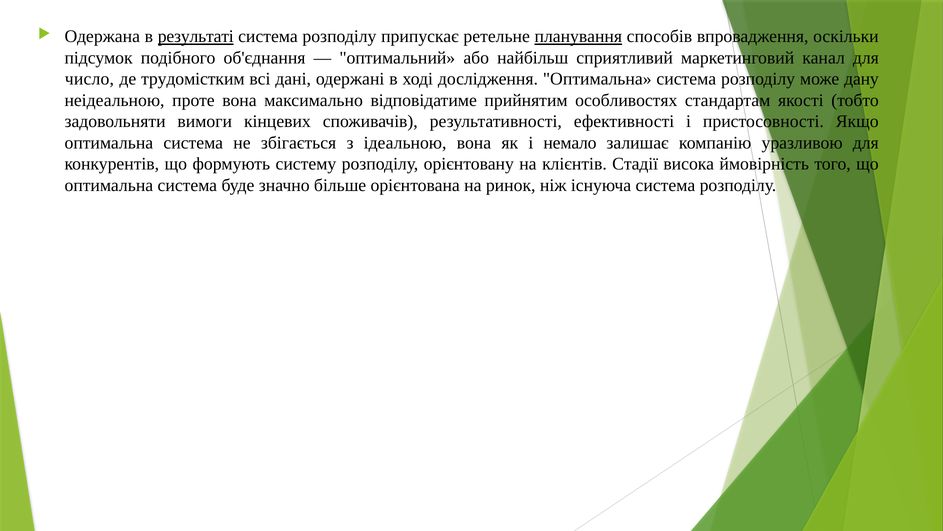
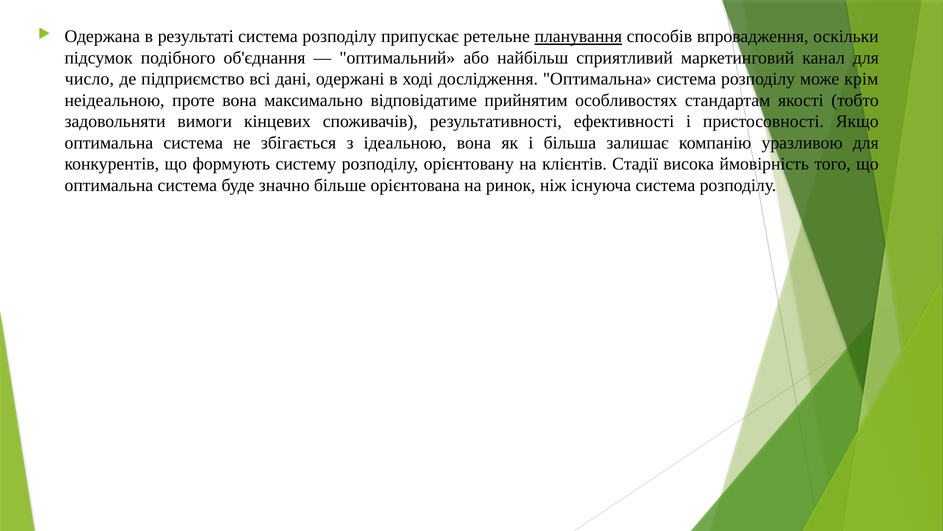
результаті underline: present -> none
трудомістким: трудомістким -> підприємство
дану: дану -> крім
немало: немало -> більша
